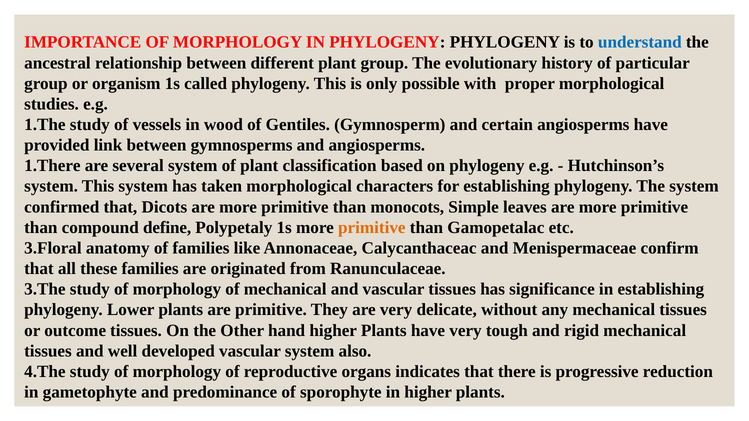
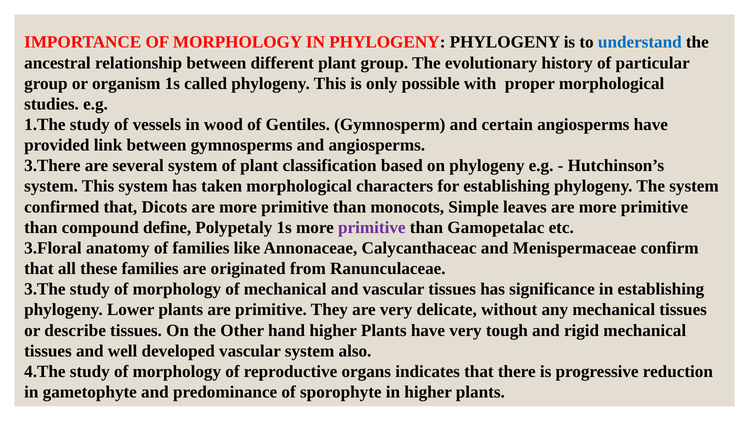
1.There: 1.There -> 3.There
primitive at (372, 228) colour: orange -> purple
outcome: outcome -> describe
